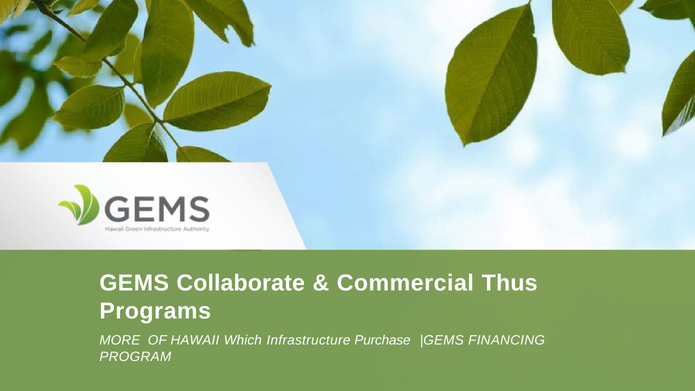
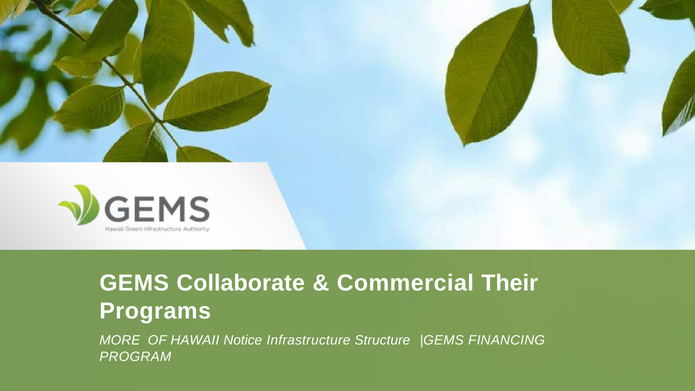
Thus: Thus -> Their
Which: Which -> Notice
Purchase: Purchase -> Structure
